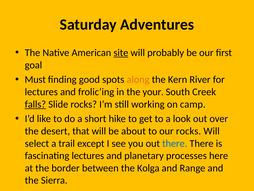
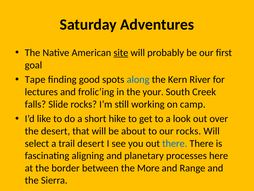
Must: Must -> Tape
along colour: orange -> blue
falls underline: present -> none
trail except: except -> desert
fascinating lectures: lectures -> aligning
Kolga: Kolga -> More
